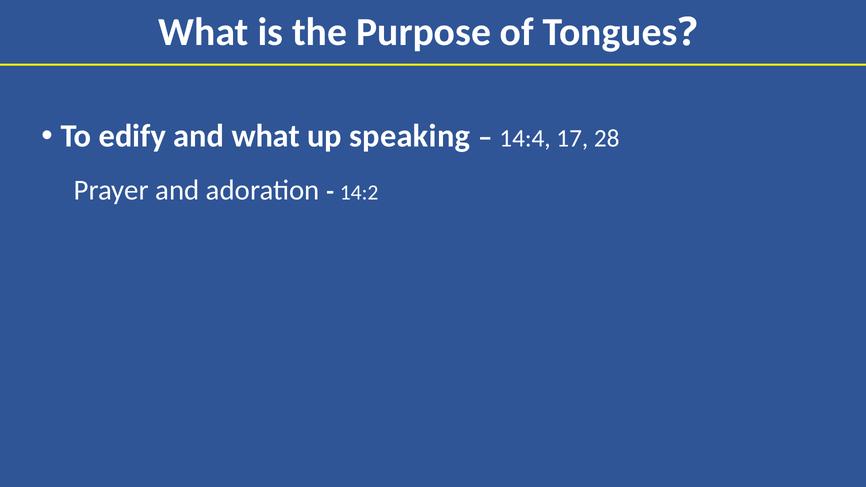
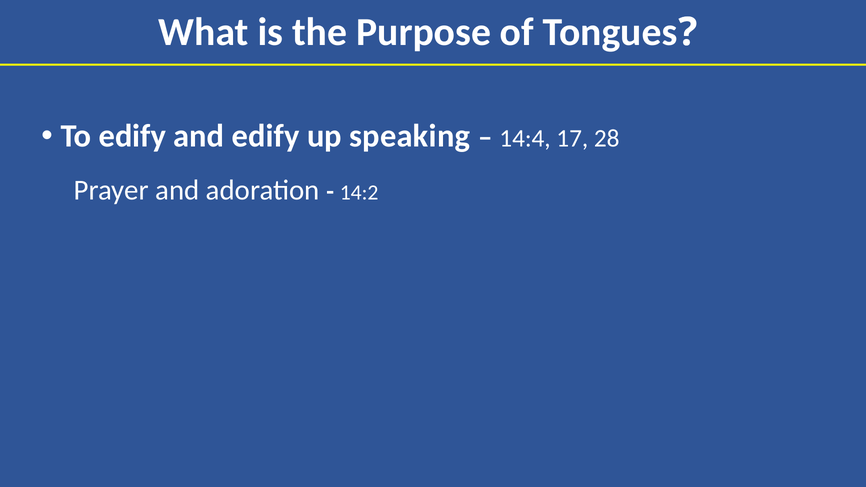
and what: what -> edify
